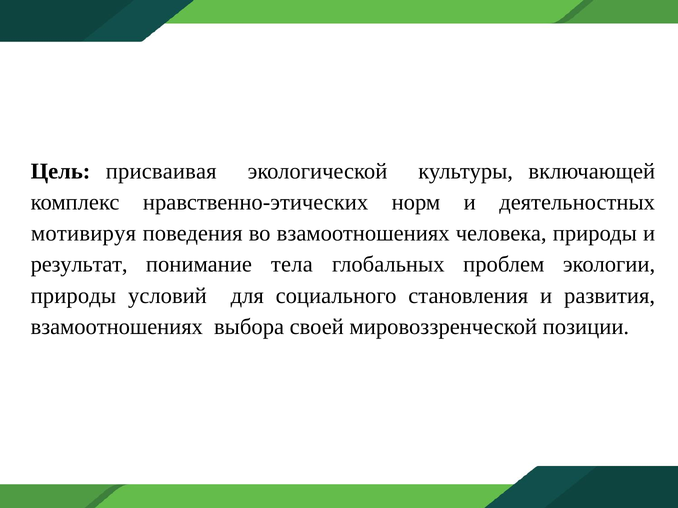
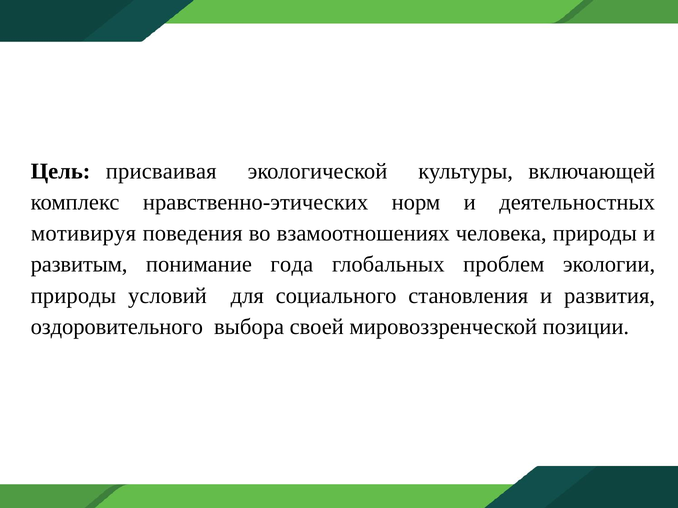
результат: результат -> развитым
тела: тела -> года
взамоотношениях at (117, 327): взамоотношениях -> оздоровительного
